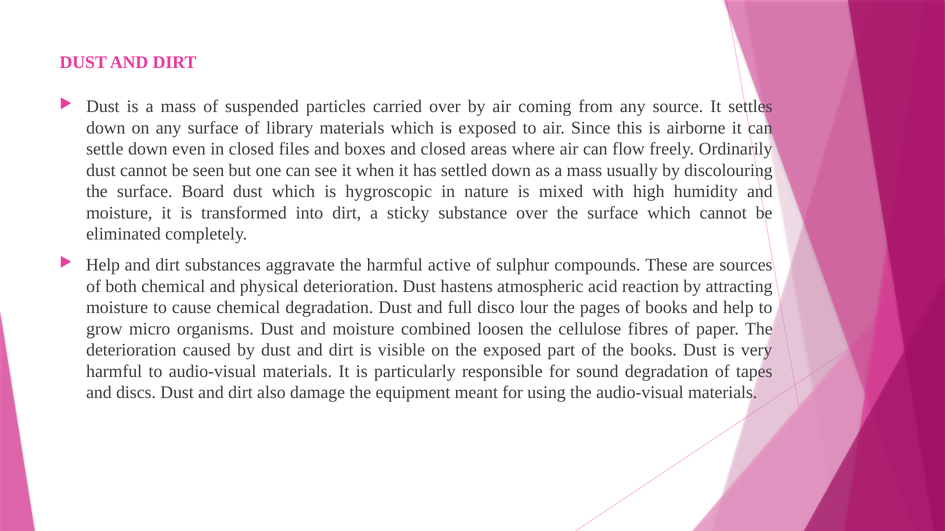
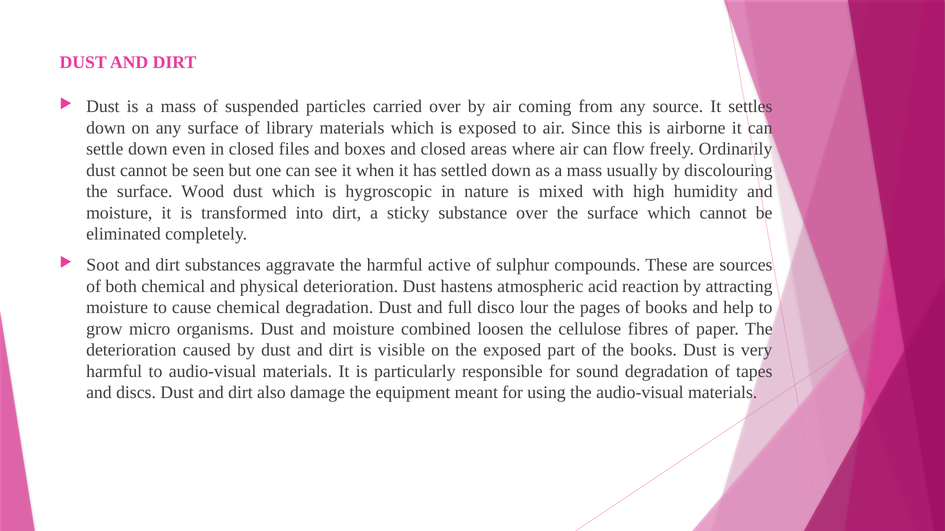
Board: Board -> Wood
Help at (103, 265): Help -> Soot
